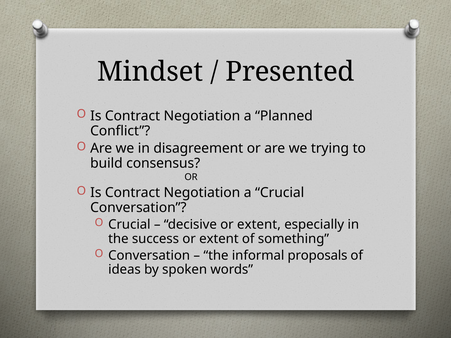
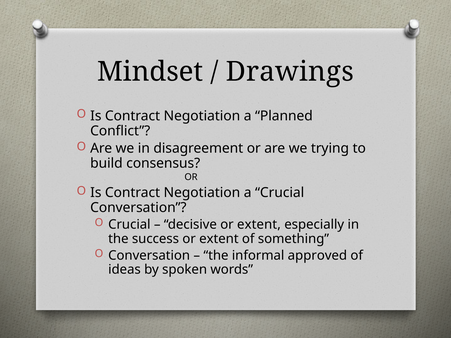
Presented: Presented -> Drawings
proposals: proposals -> approved
